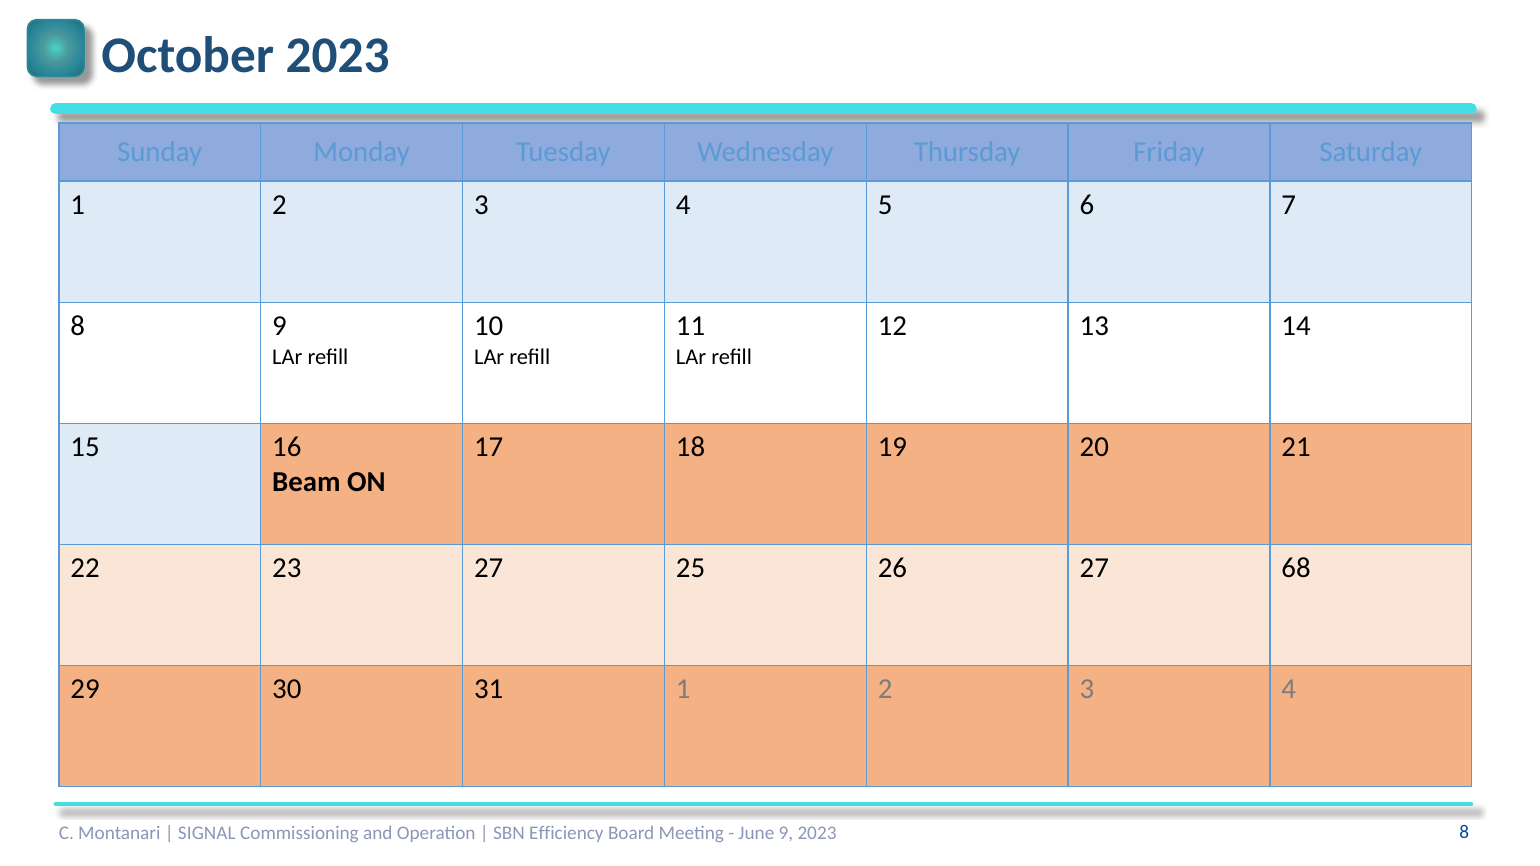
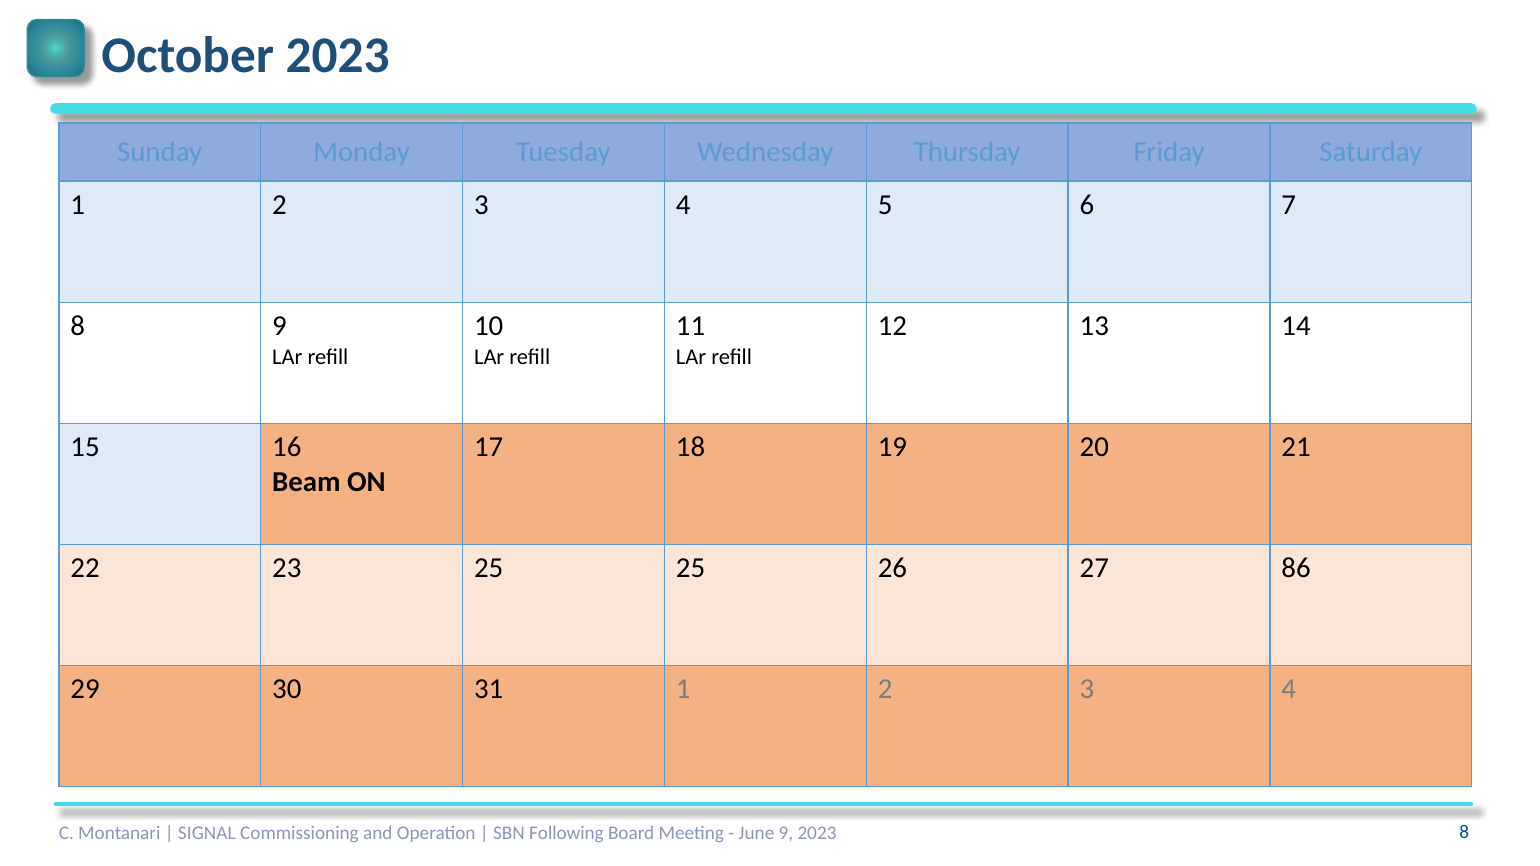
23 27: 27 -> 25
68: 68 -> 86
Efficiency: Efficiency -> Following
